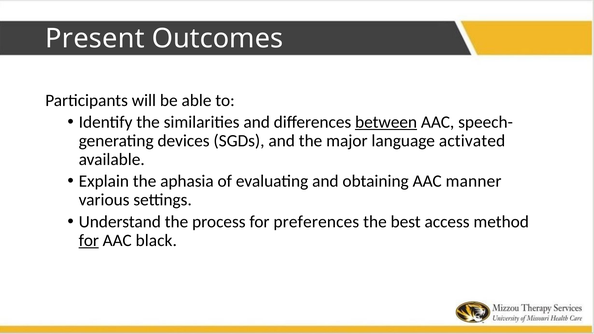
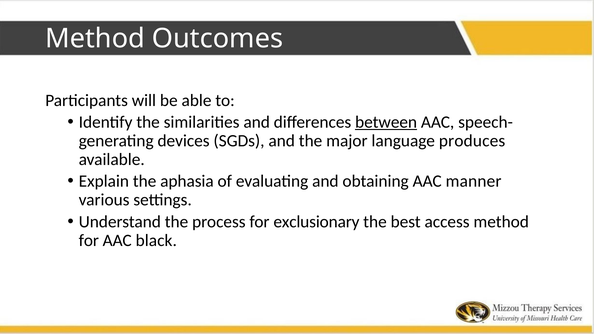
Present at (95, 39): Present -> Method
activated: activated -> produces
preferences: preferences -> exclusionary
for at (89, 240) underline: present -> none
